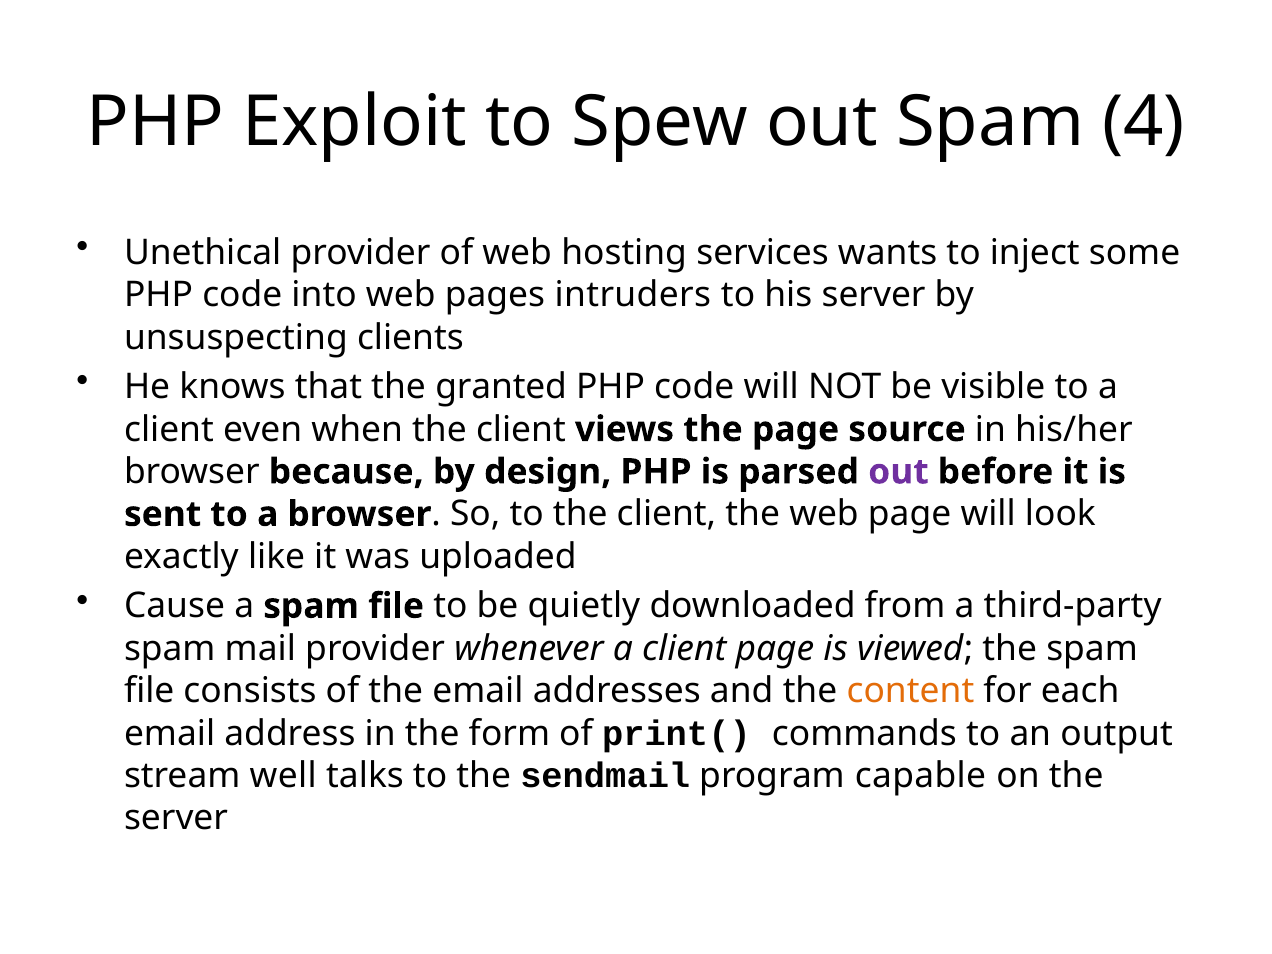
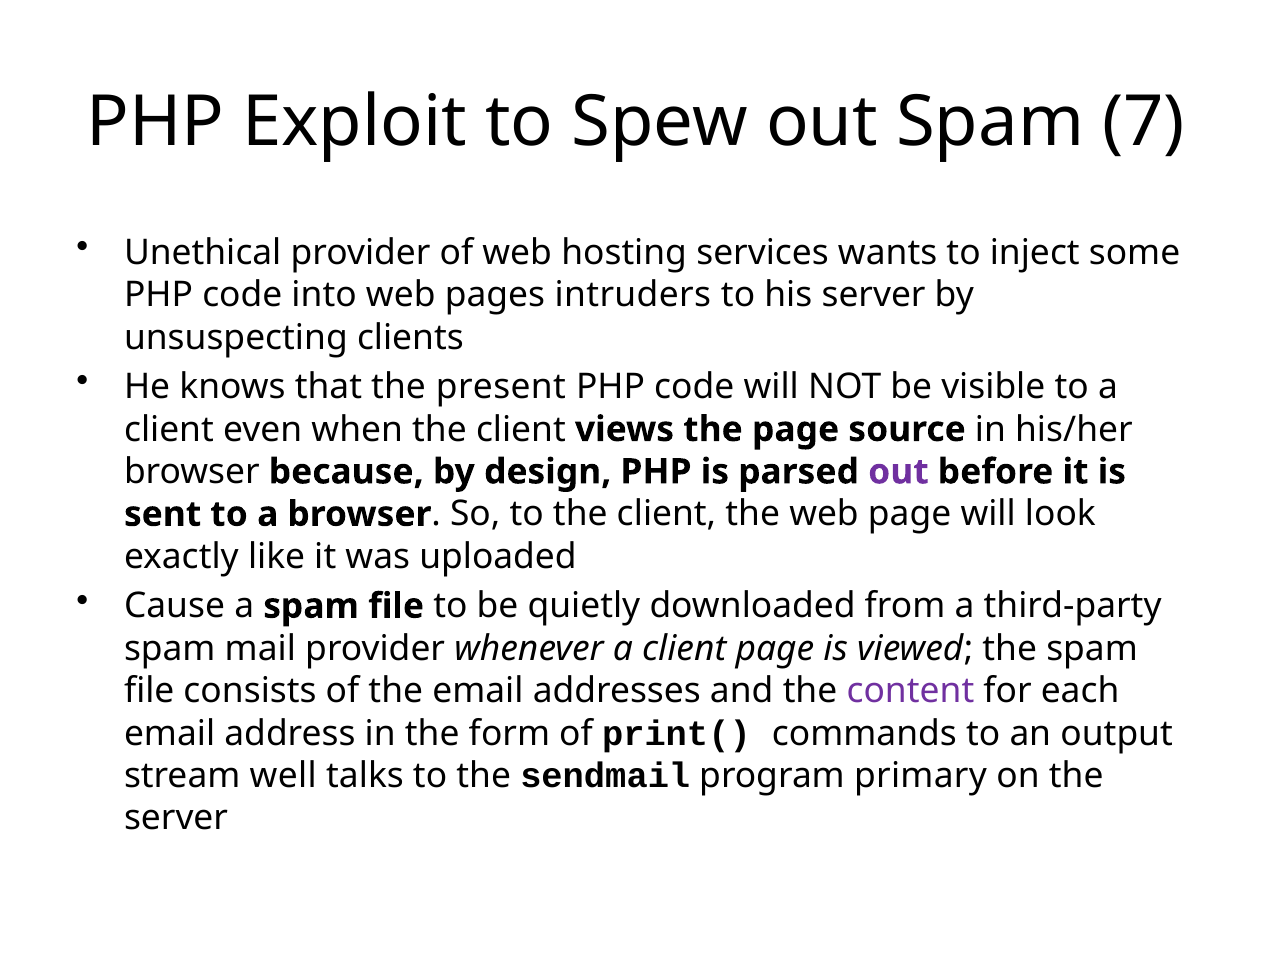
4: 4 -> 7
granted: granted -> present
content colour: orange -> purple
capable: capable -> primary
